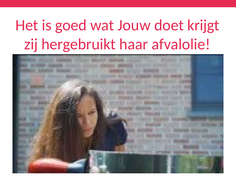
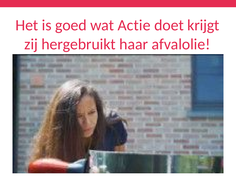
Jouw: Jouw -> Actie
